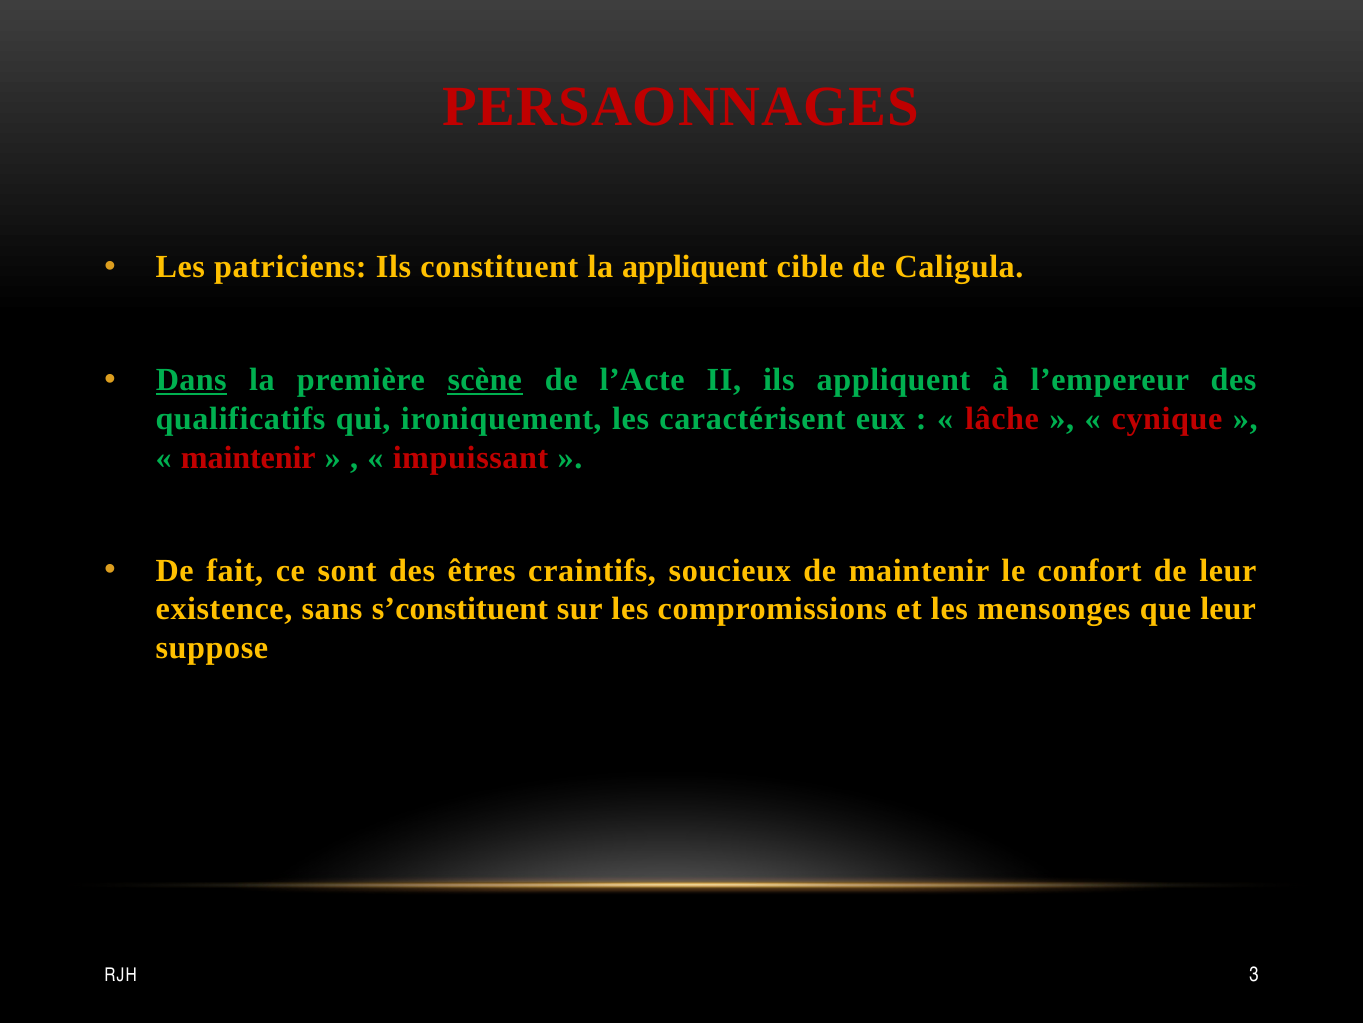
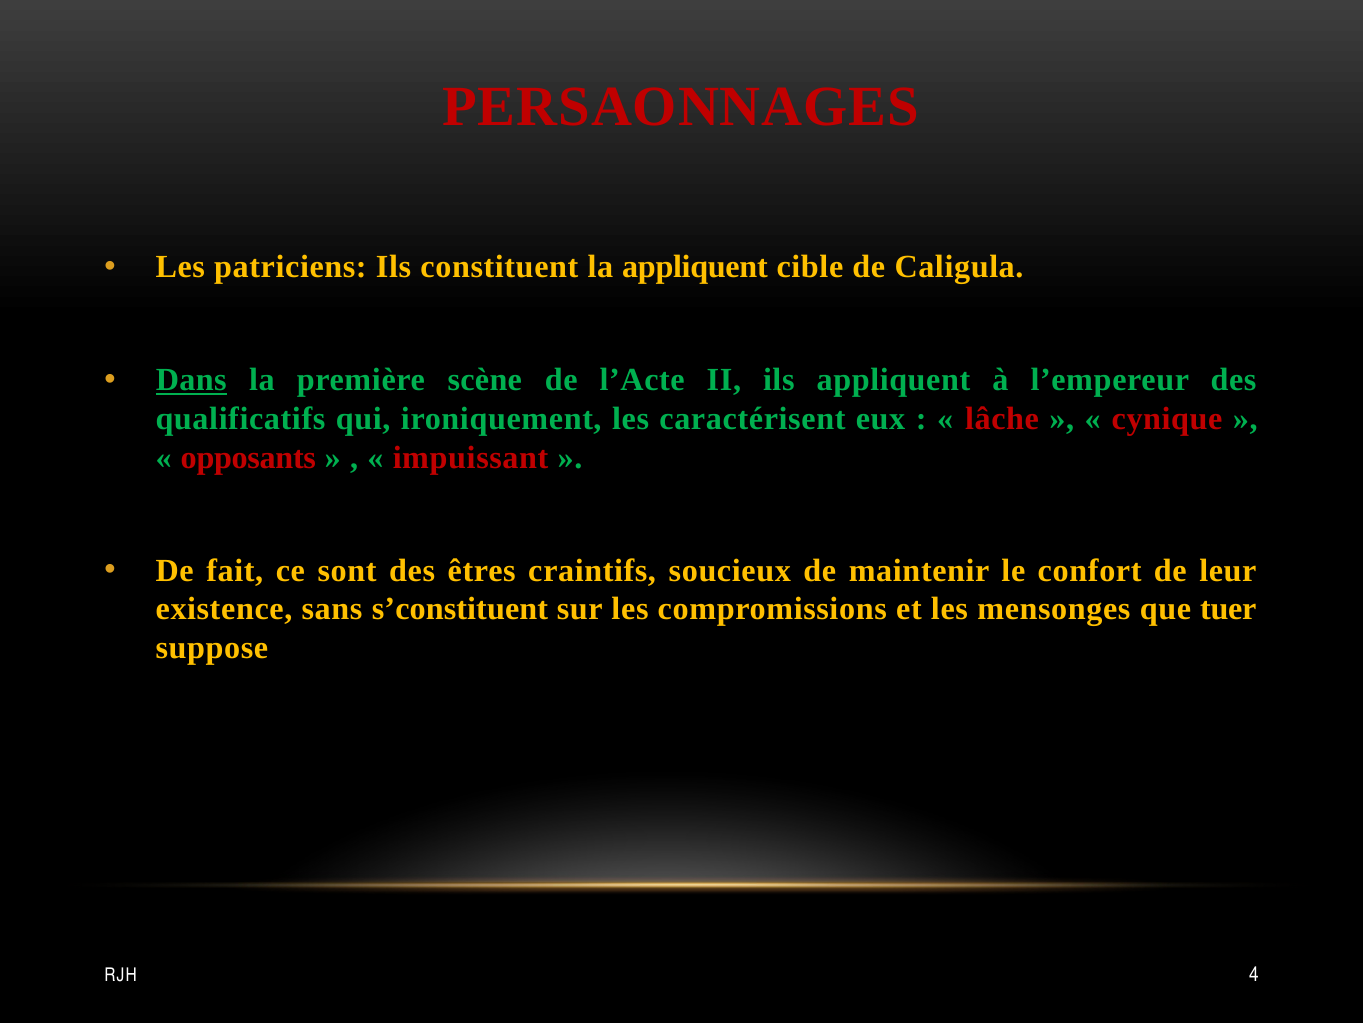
scène underline: present -> none
maintenir at (248, 457): maintenir -> opposants
que leur: leur -> tuer
3: 3 -> 4
